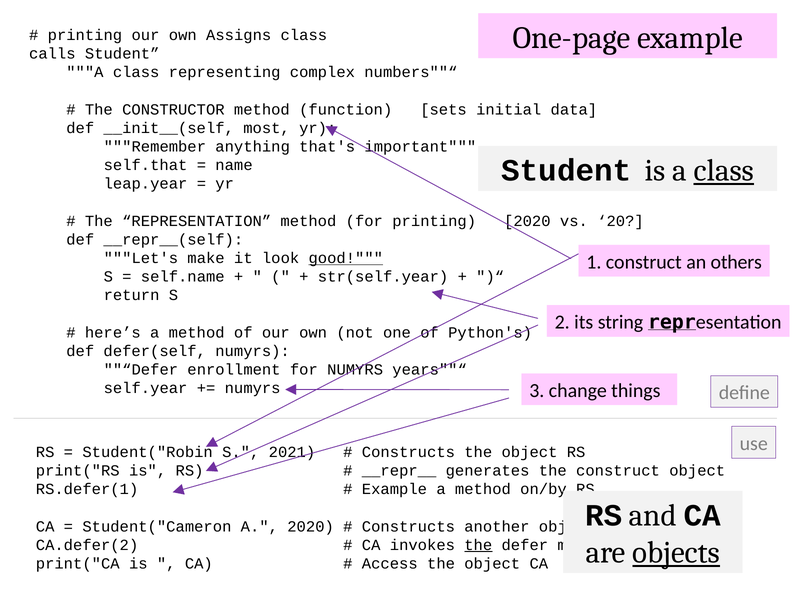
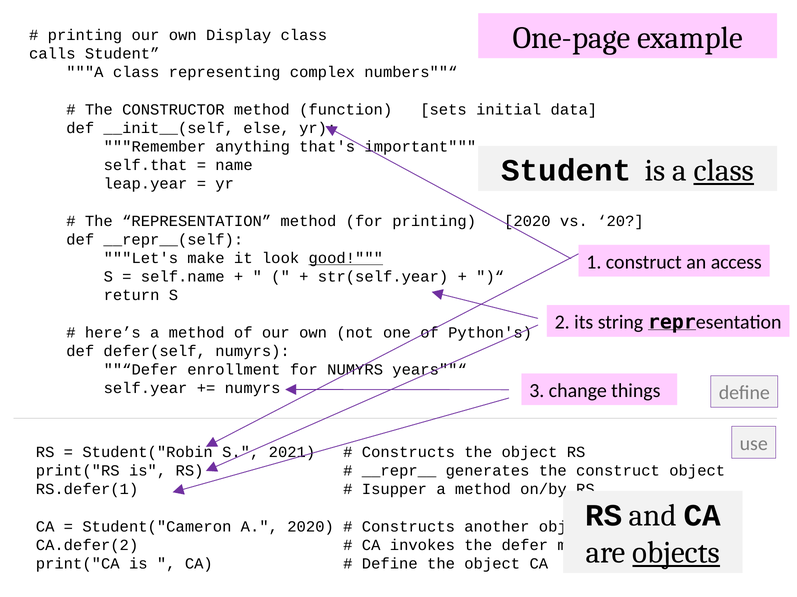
Assigns: Assigns -> Display
most: most -> else
others: others -> access
Example at (394, 490): Example -> Isupper
the at (478, 546) underline: present -> none
Access at (390, 564): Access -> Define
